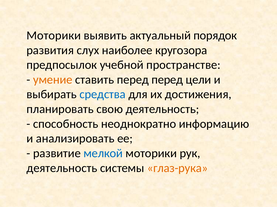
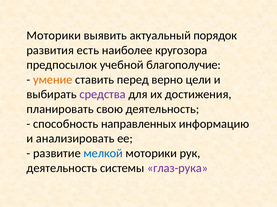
слух: слух -> есть
пространстве: пространстве -> благополучие
перед перед: перед -> верно
средства colour: blue -> purple
неоднократно: неоднократно -> направленных
глаз-рука colour: orange -> purple
